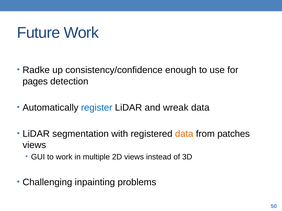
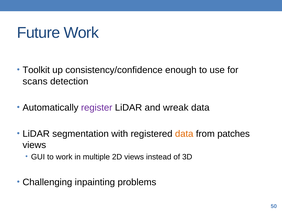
Radke: Radke -> Toolkit
pages: pages -> scans
register colour: blue -> purple
